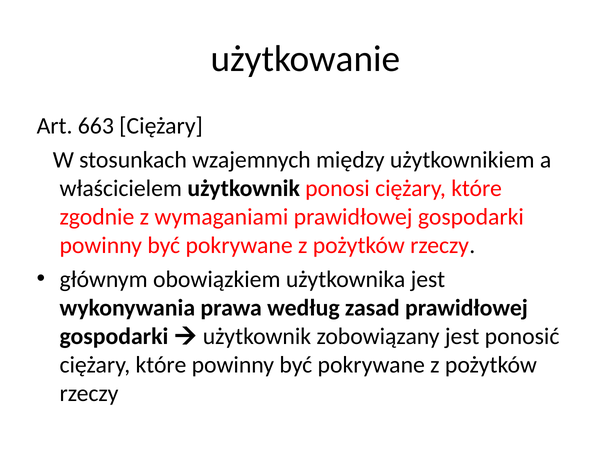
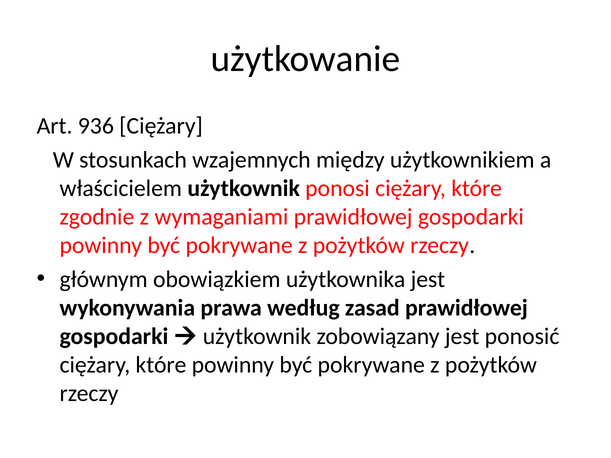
663: 663 -> 936
